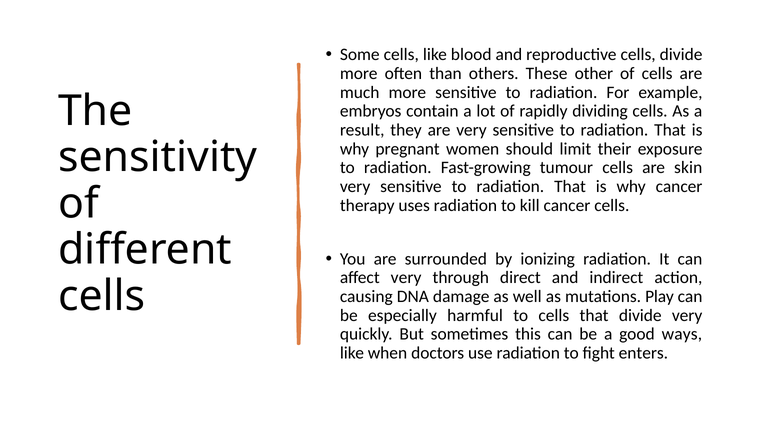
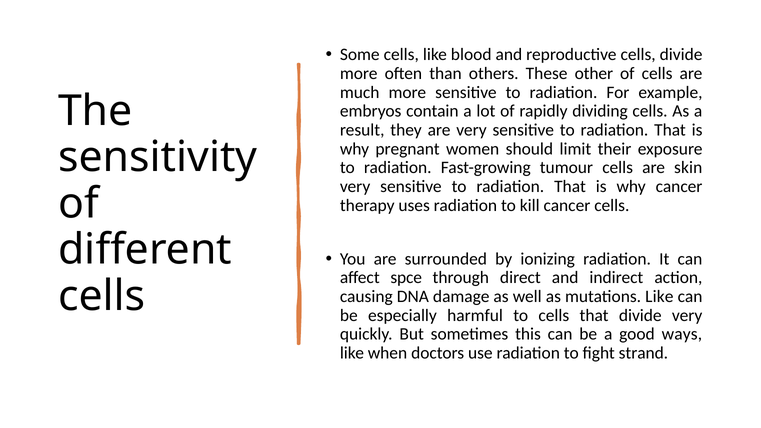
affect very: very -> spce
mutations Play: Play -> Like
enters: enters -> strand
